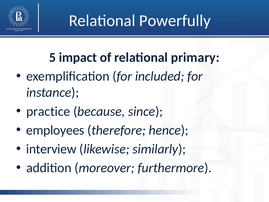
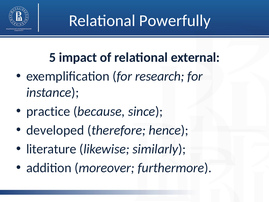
primary: primary -> external
included: included -> research
employees: employees -> developed
interview: interview -> literature
